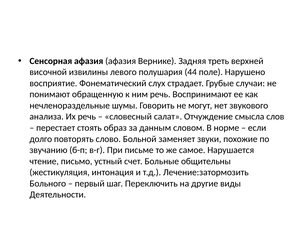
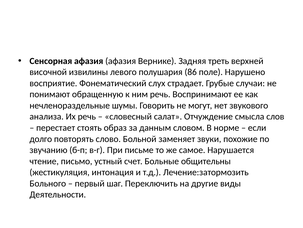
44: 44 -> 86
